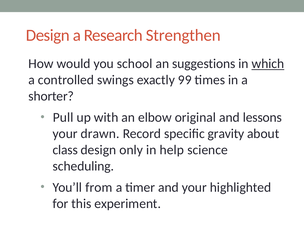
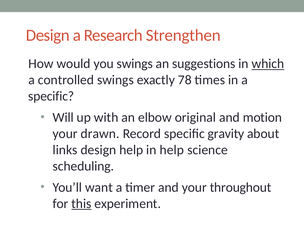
you school: school -> swings
99: 99 -> 78
shorter at (51, 96): shorter -> specific
Pull: Pull -> Will
lessons: lessons -> motion
class: class -> links
design only: only -> help
from: from -> want
highlighted: highlighted -> throughout
this underline: none -> present
